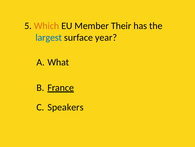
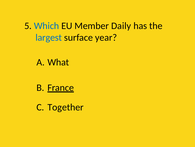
Which colour: orange -> blue
Their: Their -> Daily
Speakers: Speakers -> Together
